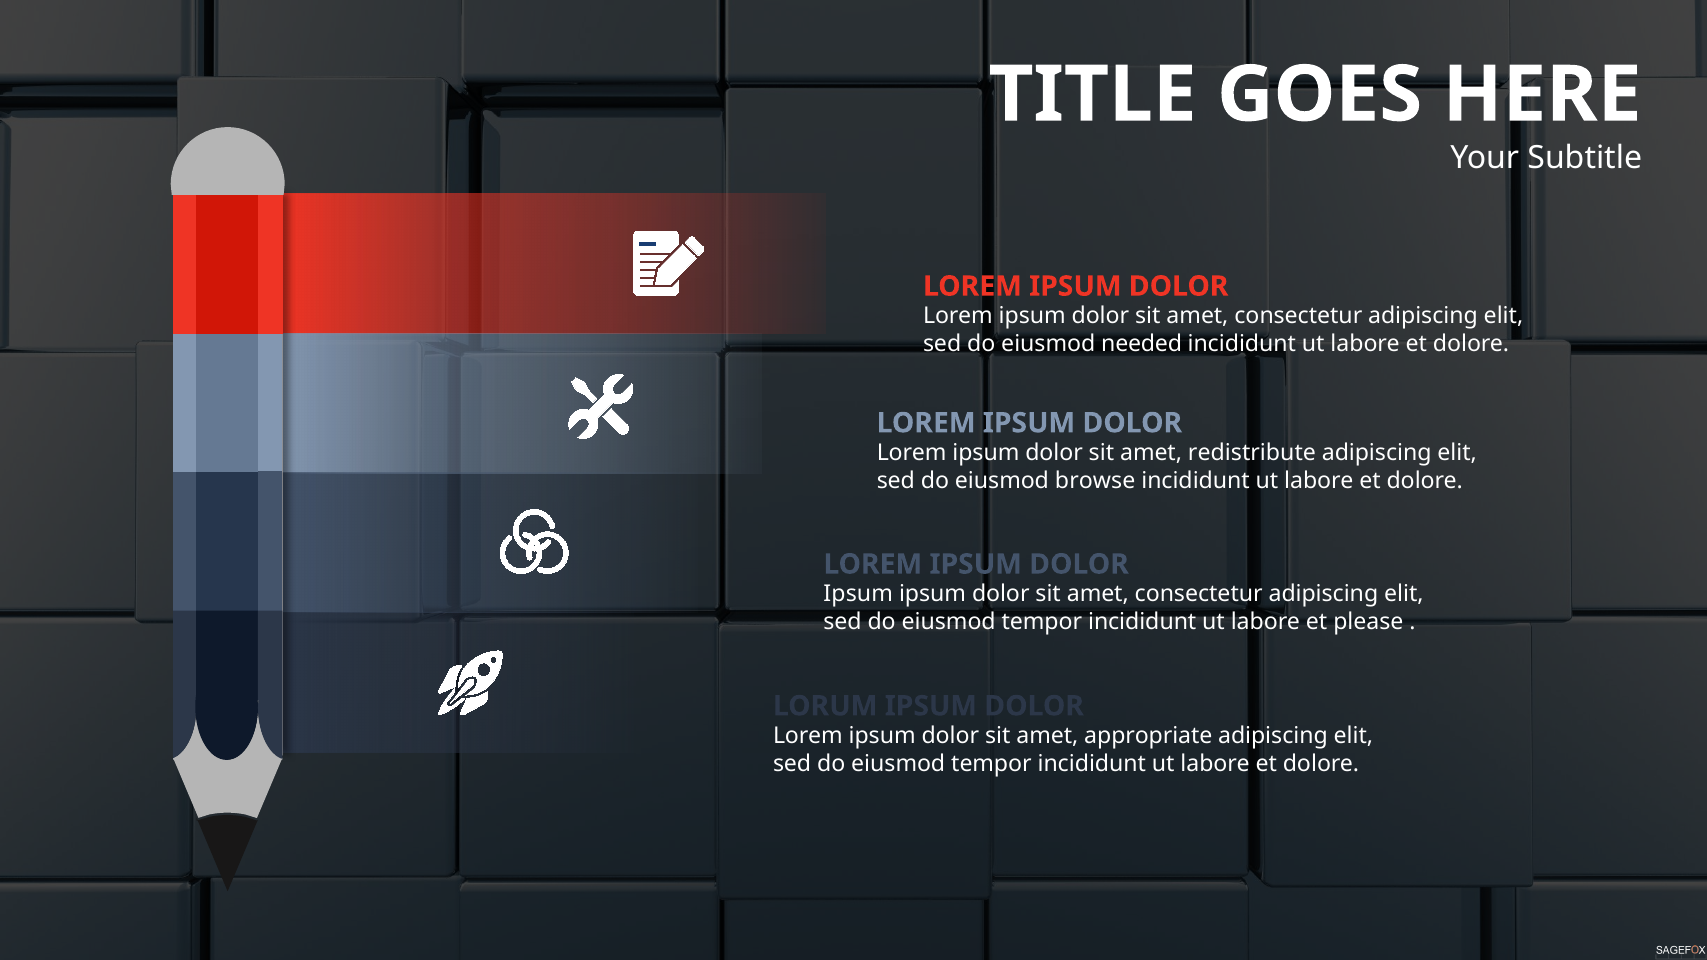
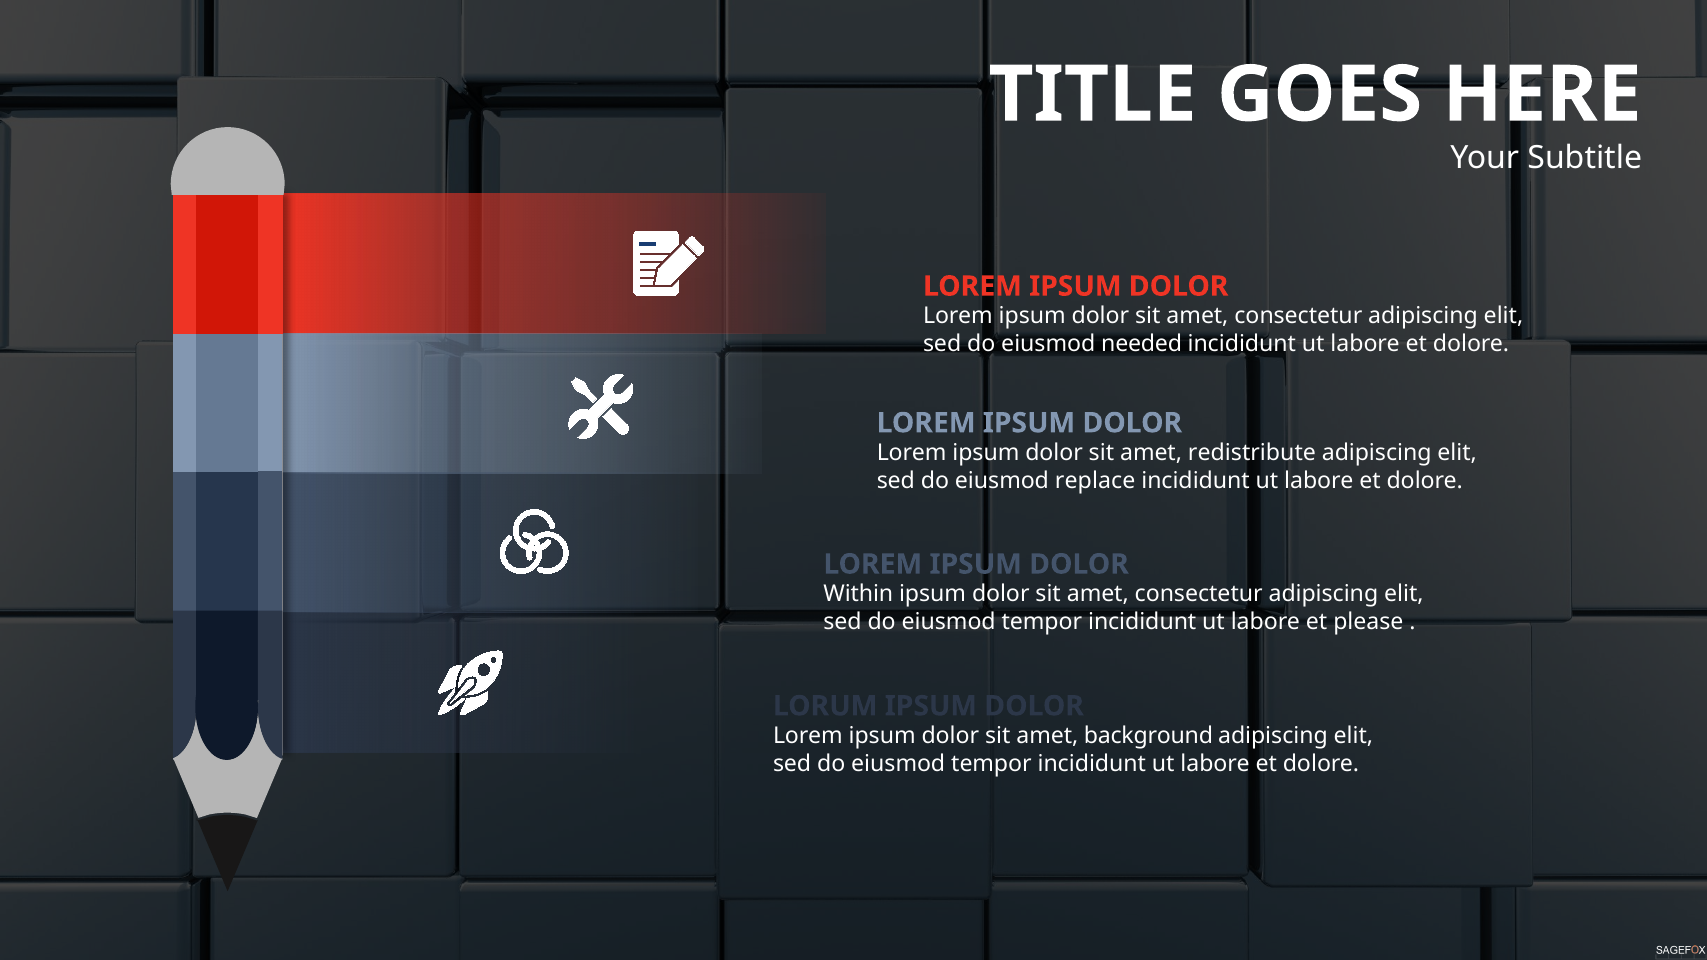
browse: browse -> replace
Ipsum at (858, 594): Ipsum -> Within
appropriate: appropriate -> background
